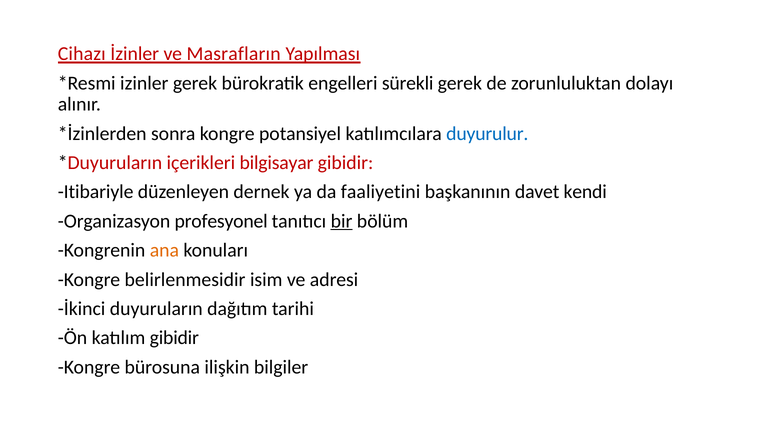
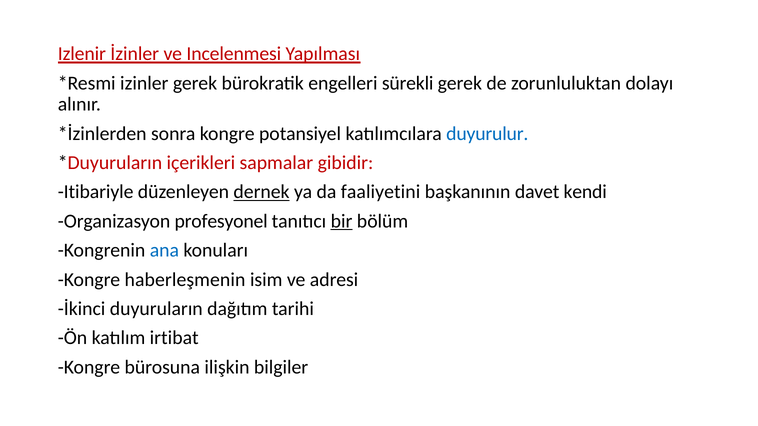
Cihazı: Cihazı -> Izlenir
Masrafların: Masrafların -> Incelenmesi
bilgisayar: bilgisayar -> sapmalar
dernek underline: none -> present
ana colour: orange -> blue
belirlenmesidir: belirlenmesidir -> haberleşmenin
katılım gibidir: gibidir -> irtibat
